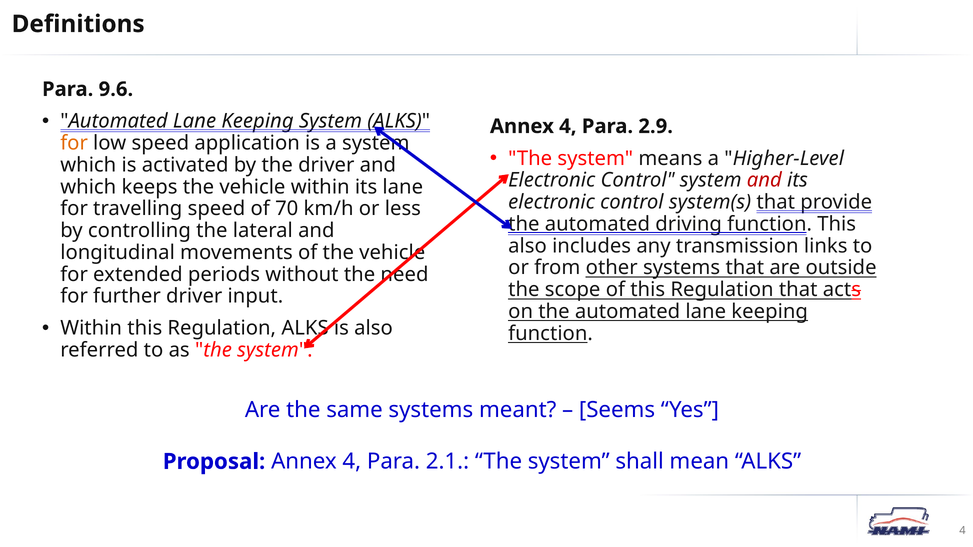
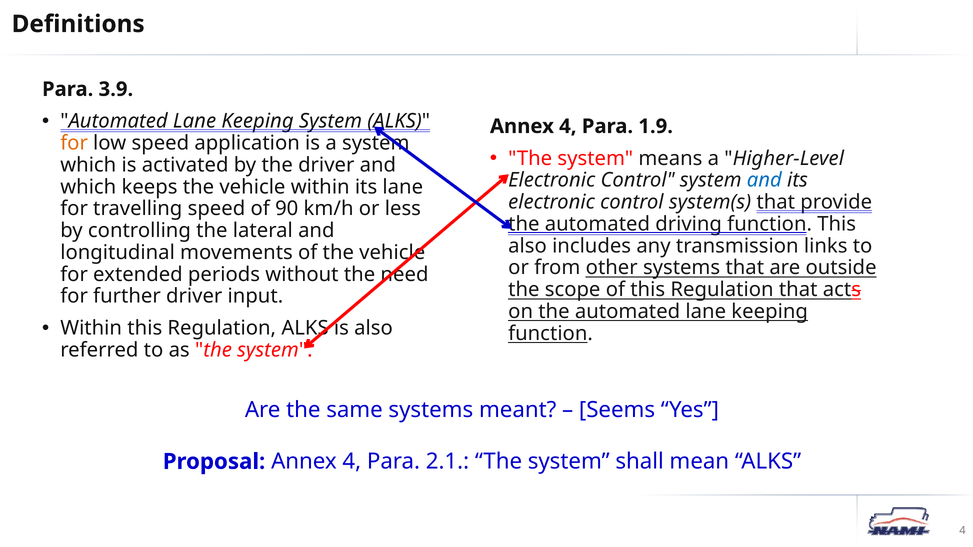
9.6: 9.6 -> 3.9
2.9: 2.9 -> 1.9
and at (764, 180) colour: red -> blue
70: 70 -> 90
